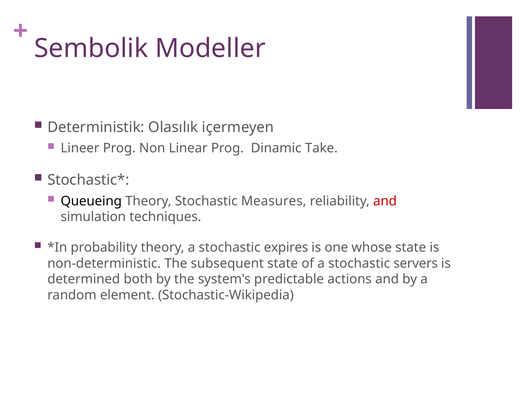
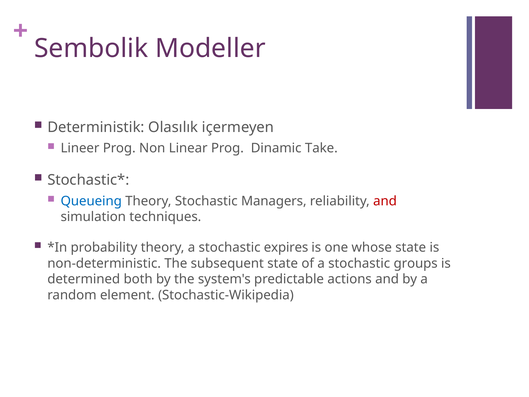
Queueing colour: black -> blue
Measures: Measures -> Managers
servers: servers -> groups
